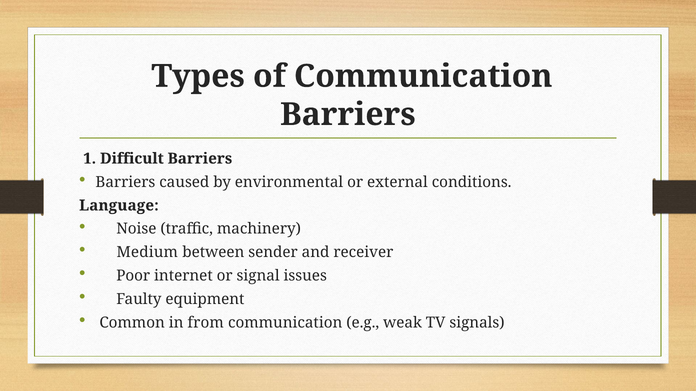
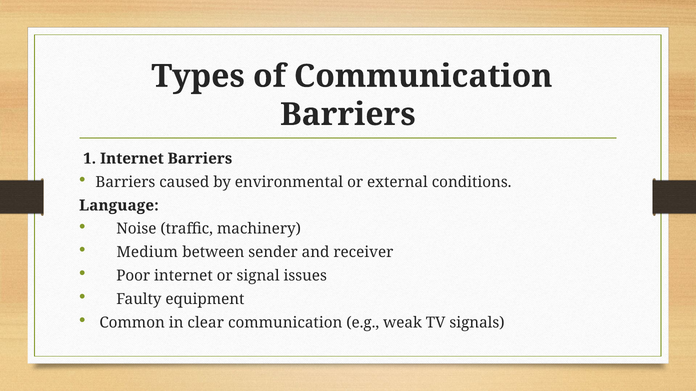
1 Difficult: Difficult -> Internet
from: from -> clear
